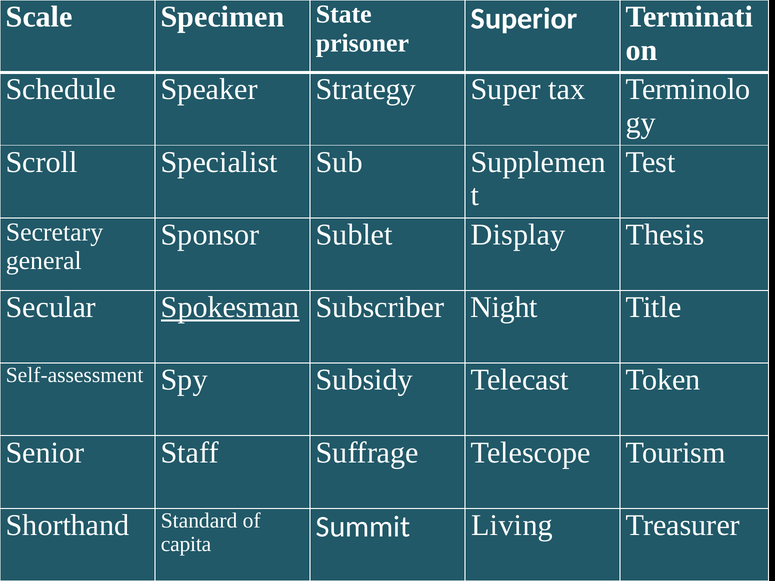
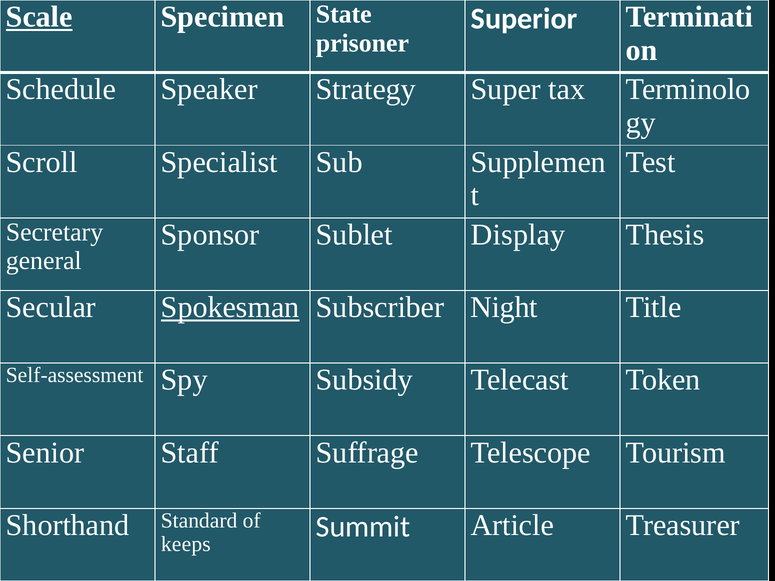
Scale underline: none -> present
Living: Living -> Article
capita: capita -> keeps
